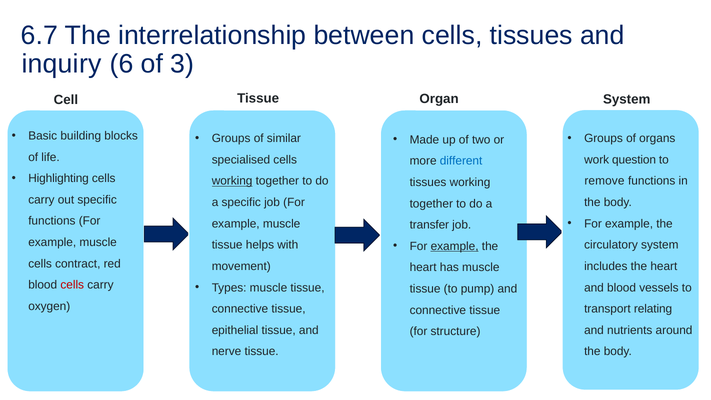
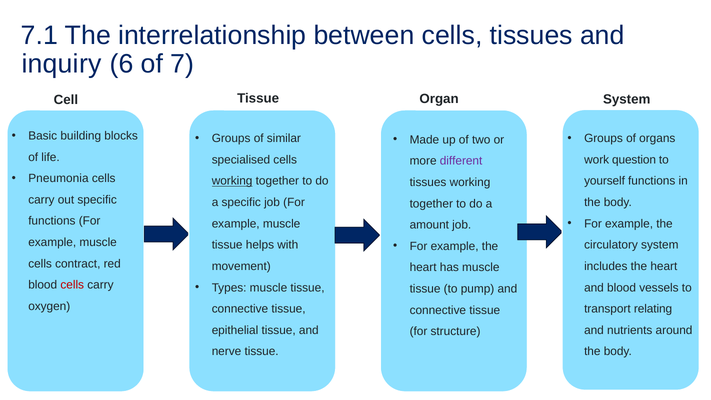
6.7: 6.7 -> 7.1
3: 3 -> 7
different colour: blue -> purple
Highlighting: Highlighting -> Pneumonia
remove: remove -> yourself
transfer: transfer -> amount
example at (455, 246) underline: present -> none
